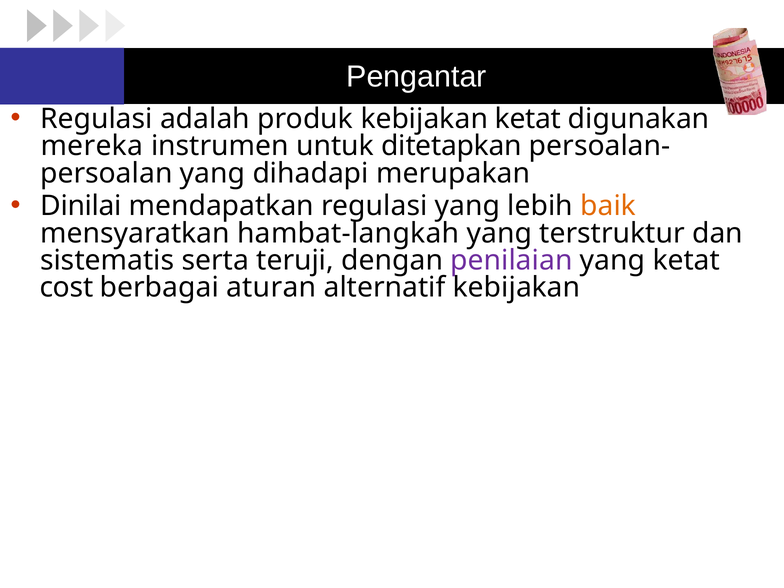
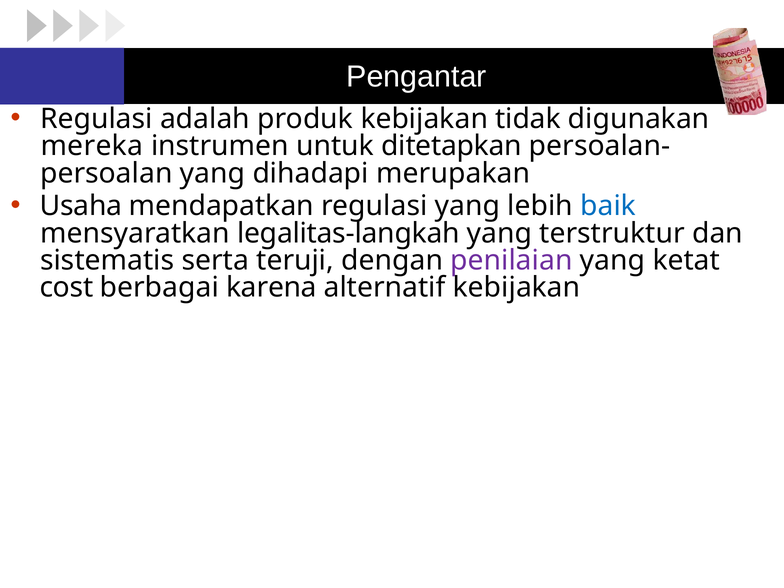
kebijakan ketat: ketat -> tidak
Dinilai: Dinilai -> Usaha
baik colour: orange -> blue
hambat-langkah: hambat-langkah -> legalitas-langkah
aturan: aturan -> karena
